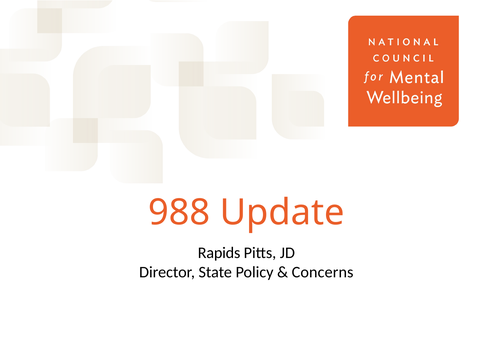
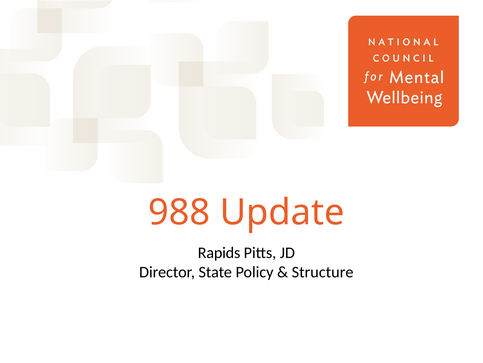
Concerns: Concerns -> Structure
